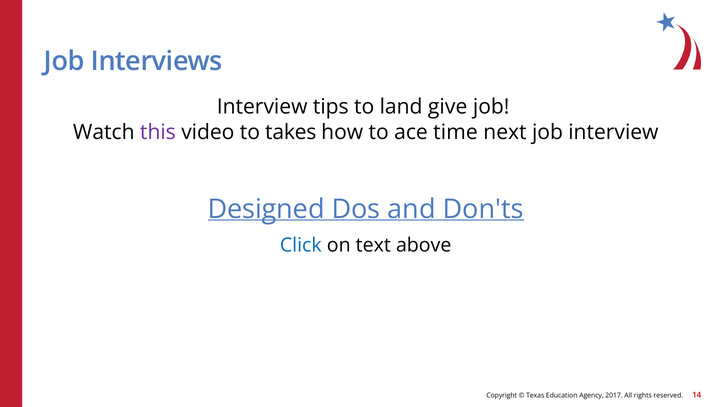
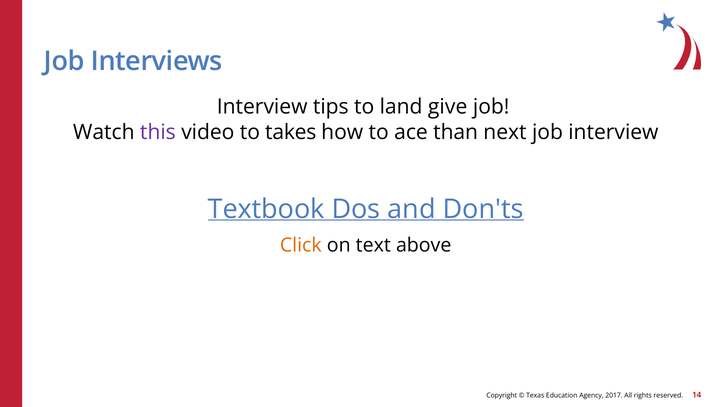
time: time -> than
Designed: Designed -> Textbook
Click colour: blue -> orange
